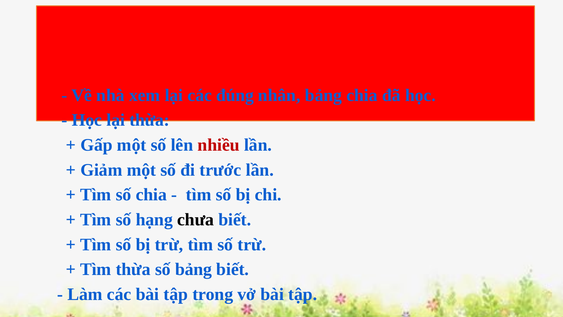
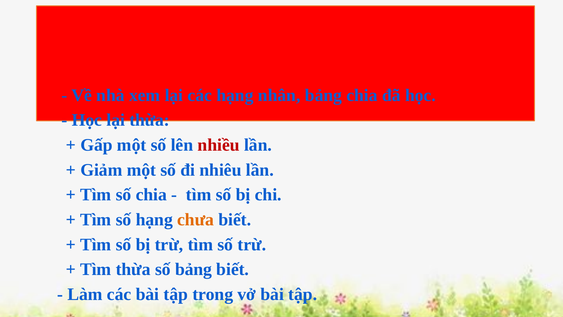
các đúng: đúng -> hạng
trước: trước -> nhiêu
chưa colour: black -> orange
